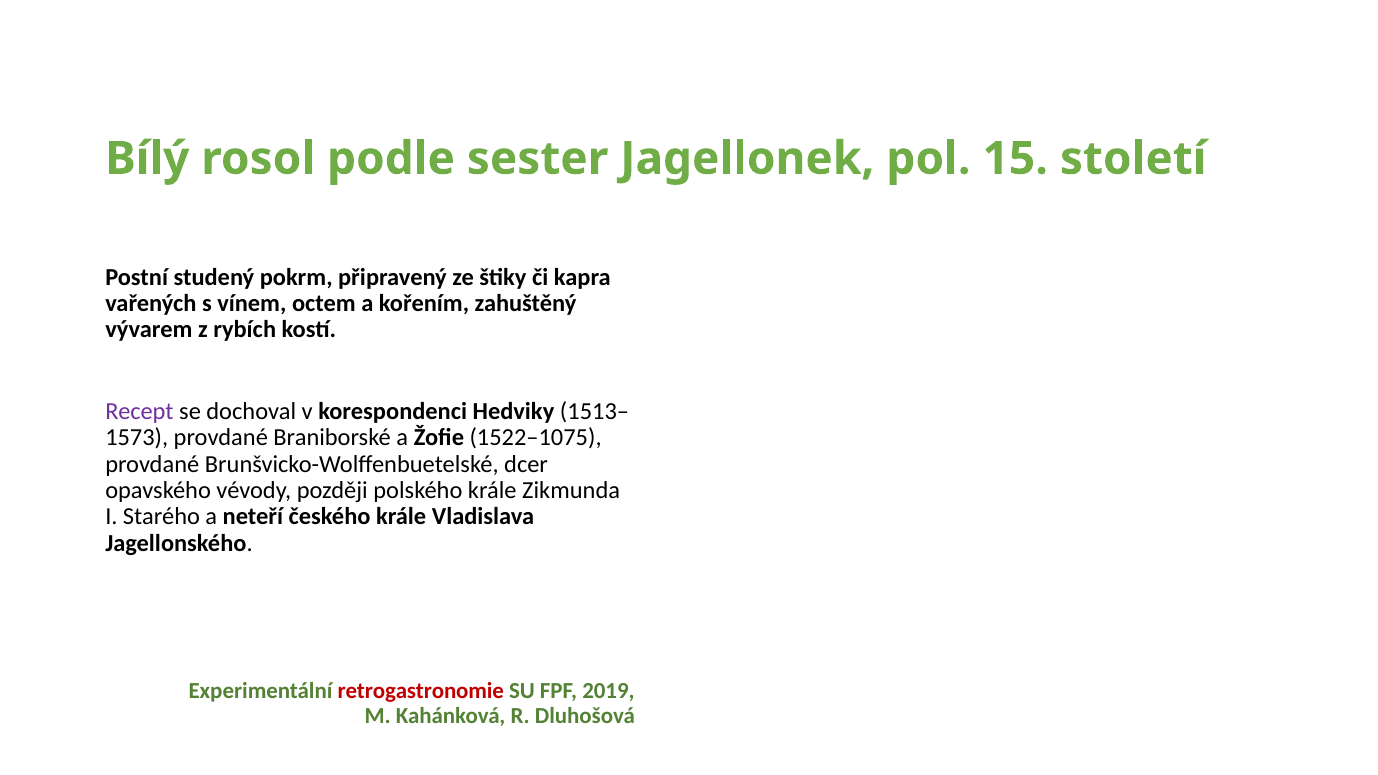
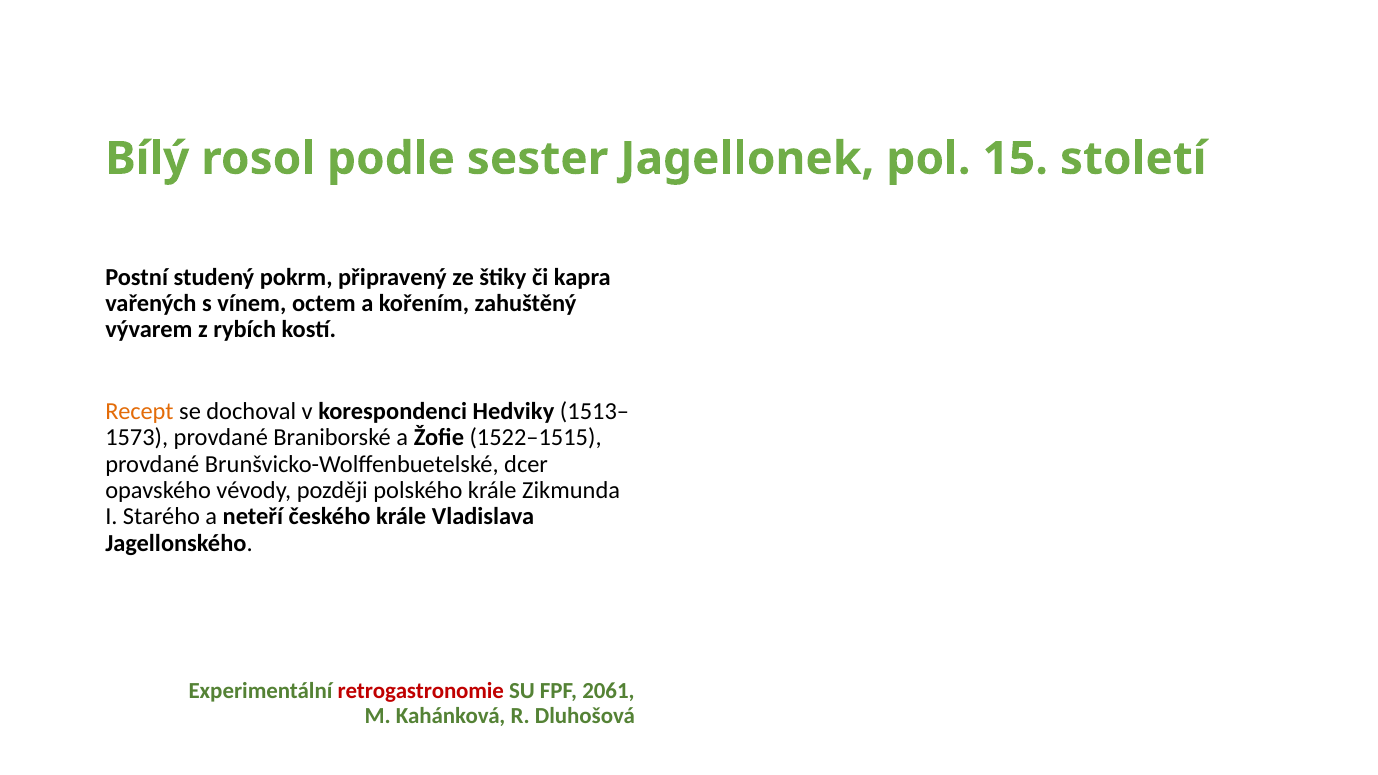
Recept colour: purple -> orange
1522–1075: 1522–1075 -> 1522–1515
2019: 2019 -> 2061
